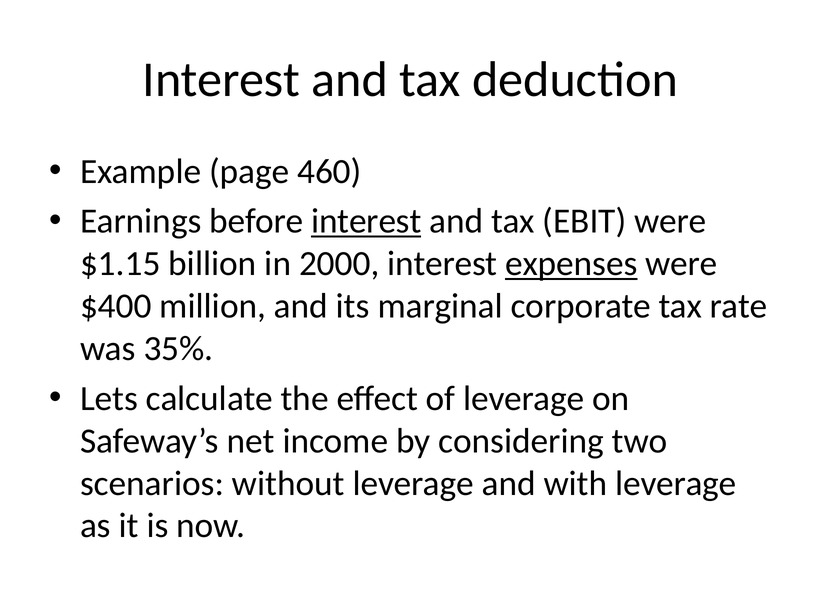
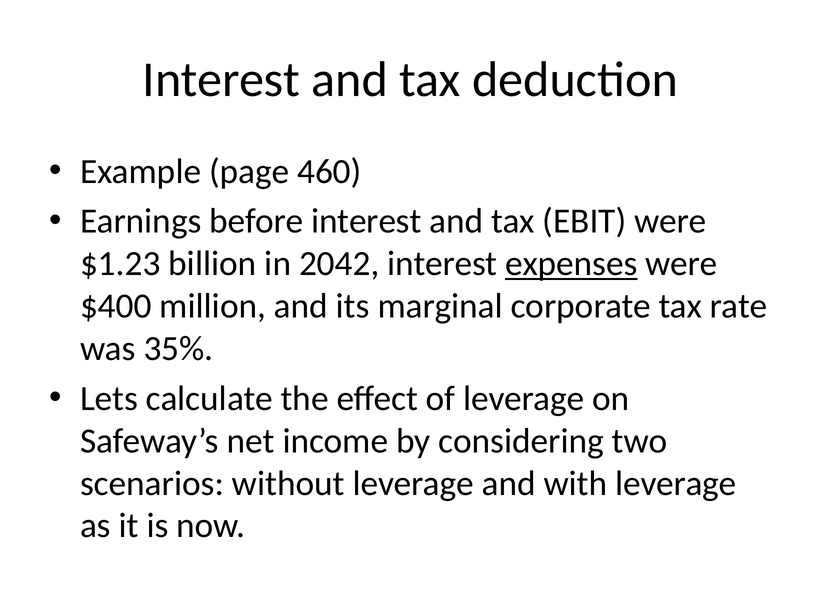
interest at (366, 221) underline: present -> none
$1.15: $1.15 -> $1.23
2000: 2000 -> 2042
